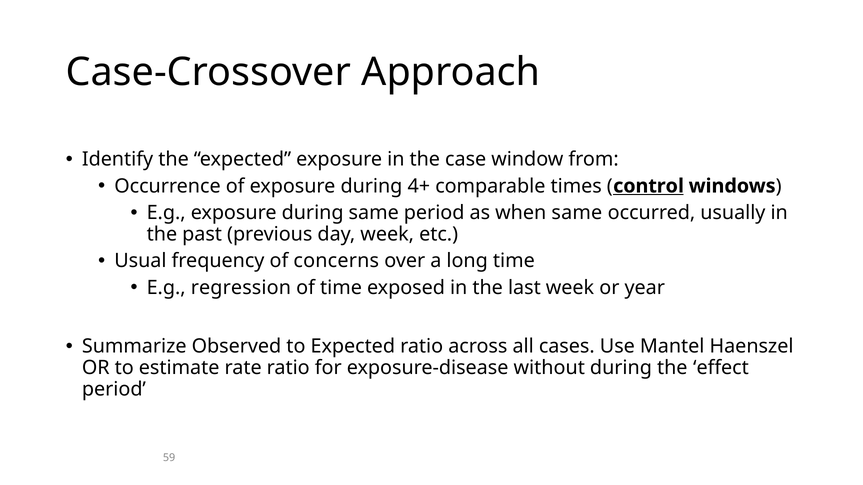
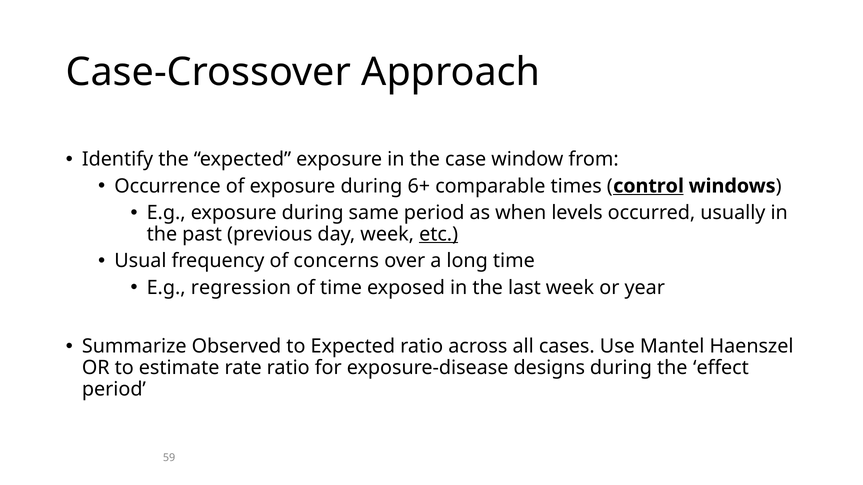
4+: 4+ -> 6+
when same: same -> levels
etc underline: none -> present
without: without -> designs
